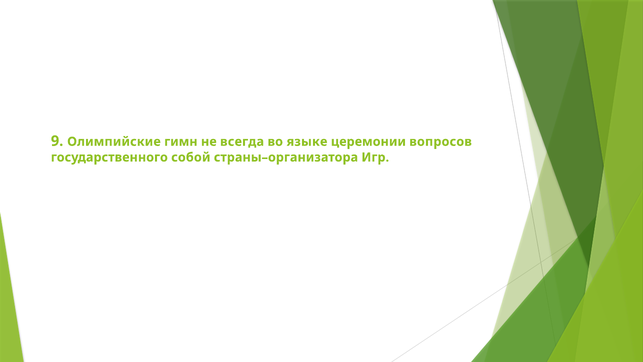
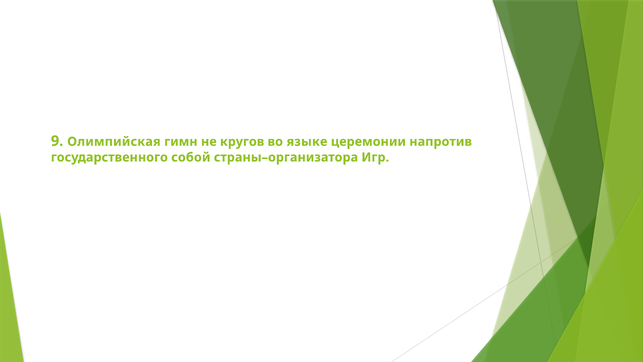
Олимпийские: Олимпийские -> Олимпийская
всегда: всегда -> кругов
вопросов: вопросов -> напротив
